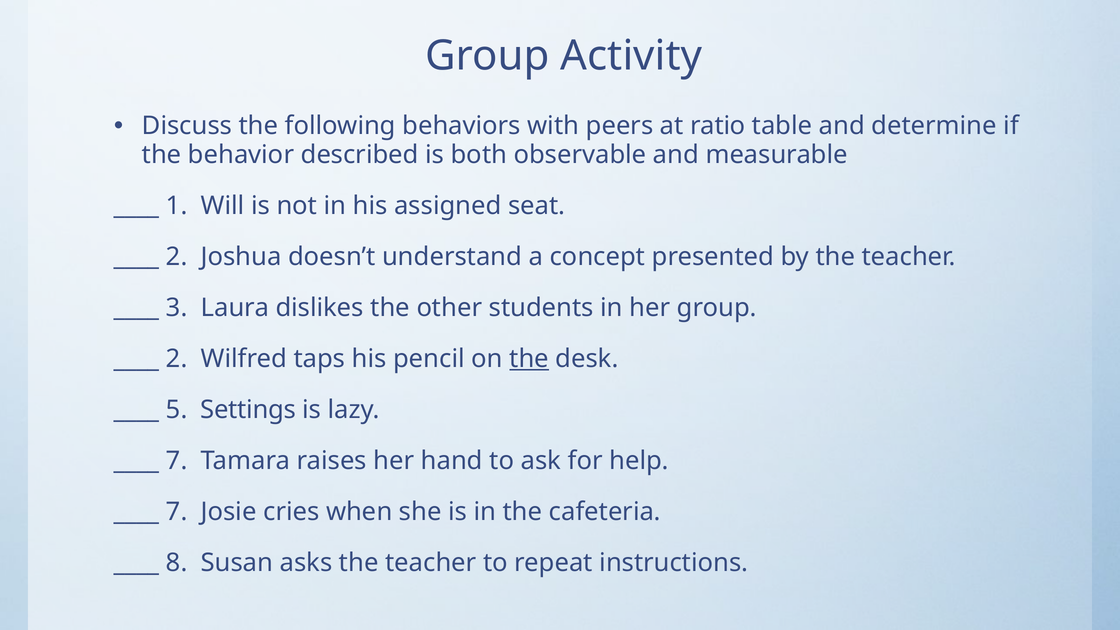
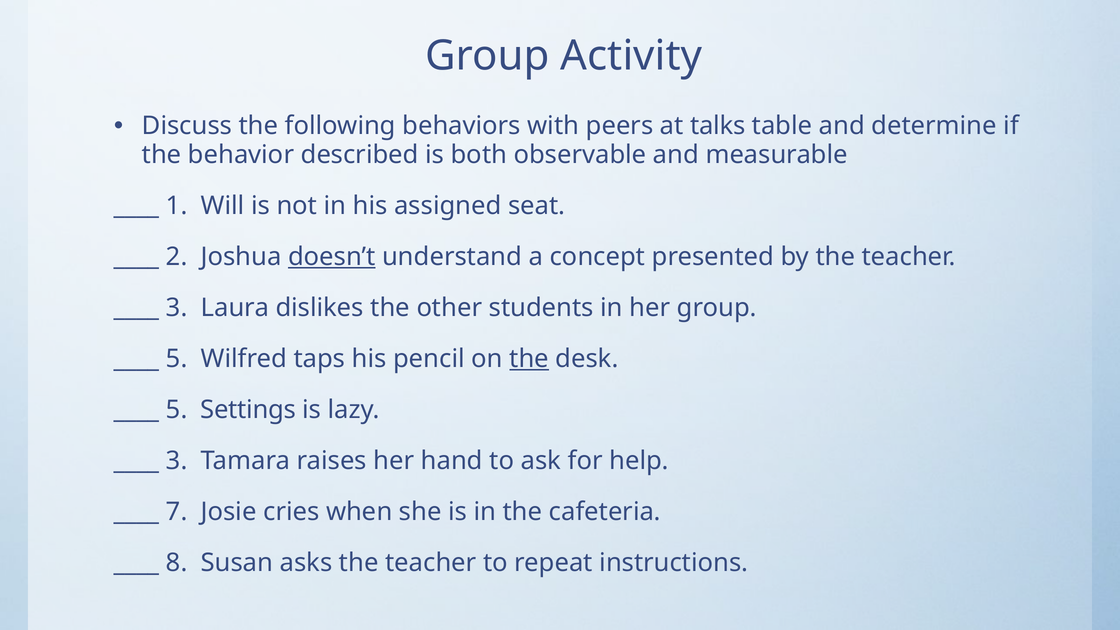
ratio: ratio -> talks
doesn’t underline: none -> present
2 at (177, 359): 2 -> 5
7 at (177, 461): 7 -> 3
